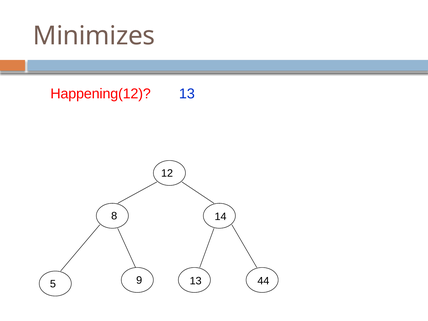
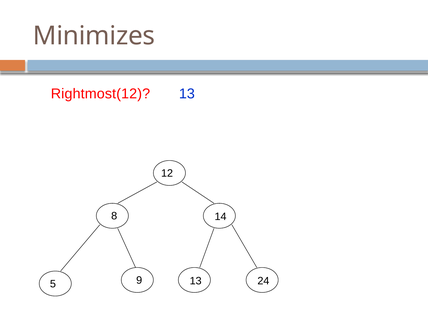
Happening(12: Happening(12 -> Rightmost(12
44: 44 -> 24
